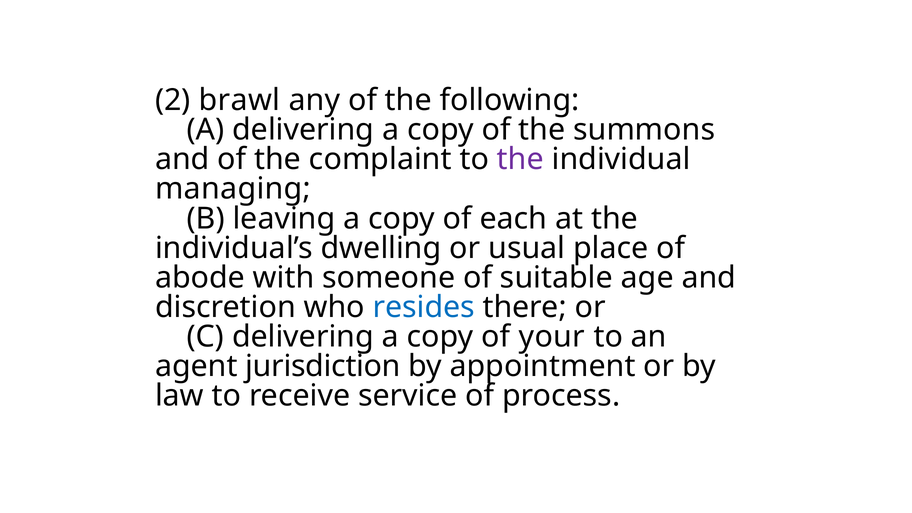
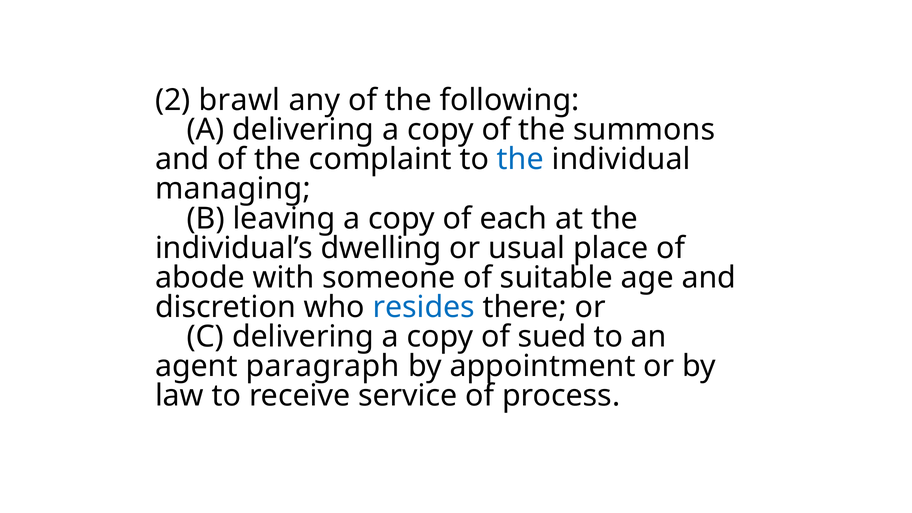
the at (520, 159) colour: purple -> blue
your: your -> sued
jurisdiction: jurisdiction -> paragraph
